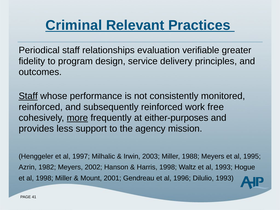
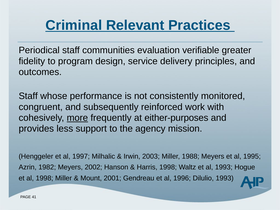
relationships: relationships -> communities
Staff at (28, 96) underline: present -> none
reinforced at (41, 107): reinforced -> congruent
free: free -> with
